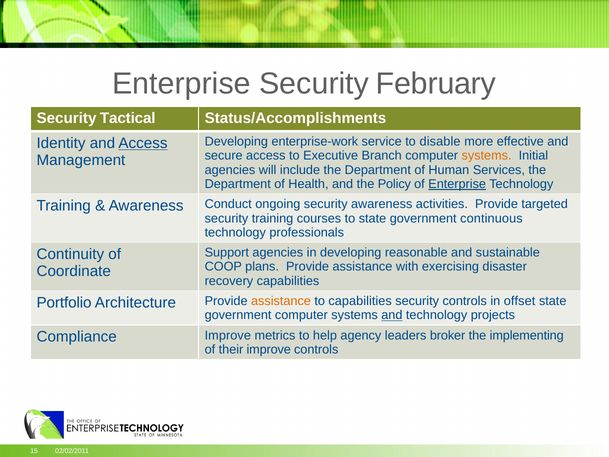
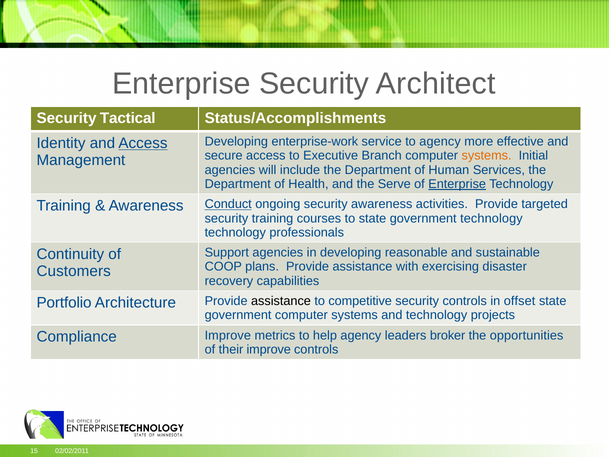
February: February -> Architect
to disable: disable -> agency
Policy: Policy -> Serve
Conduct underline: none -> present
government continuous: continuous -> technology
Coordinate: Coordinate -> Customers
assistance at (281, 301) colour: orange -> black
to capabilities: capabilities -> competitive
and at (392, 315) underline: present -> none
implementing: implementing -> opportunities
